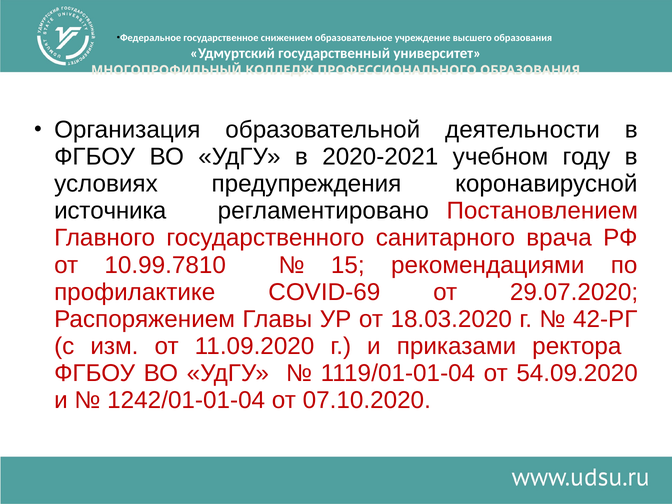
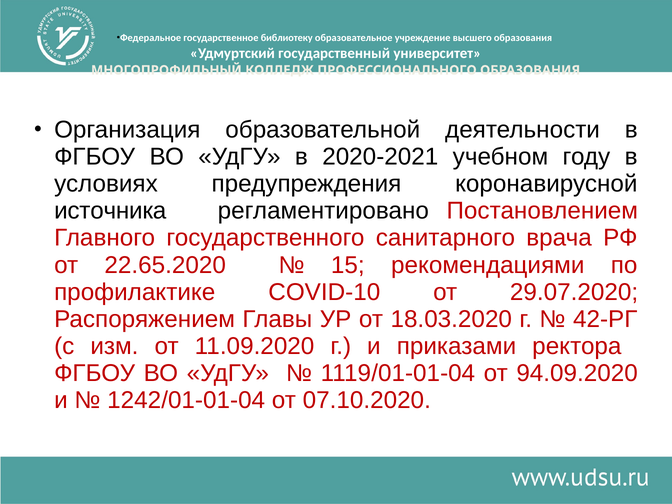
снижением: снижением -> библиотеку
10.99.7810: 10.99.7810 -> 22.65.2020
COVID-69: COVID-69 -> COVID-10
54.09.2020: 54.09.2020 -> 94.09.2020
